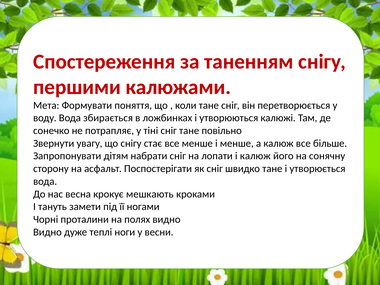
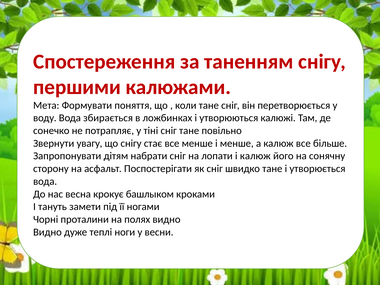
мешкають: мешкають -> башлыком
